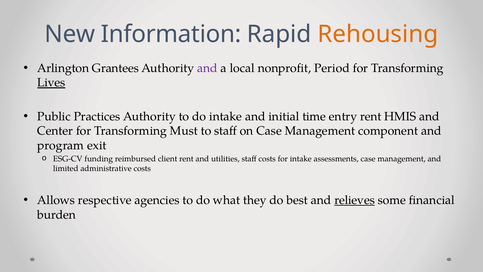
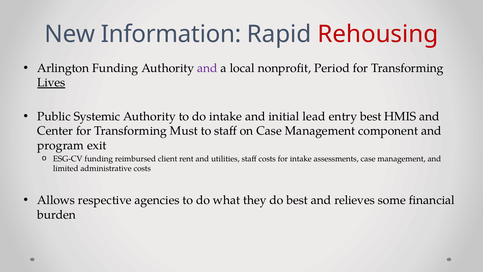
Rehousing colour: orange -> red
Arlington Grantees: Grantees -> Funding
Practices: Practices -> Systemic
time: time -> lead
entry rent: rent -> best
relieves underline: present -> none
